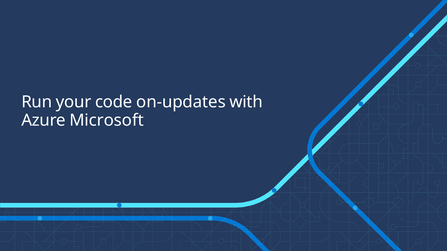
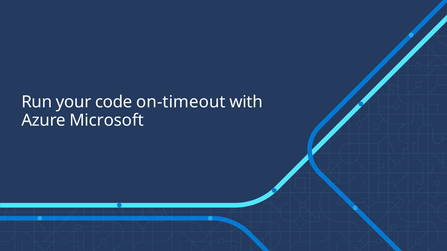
on-updates: on-updates -> on-timeout
